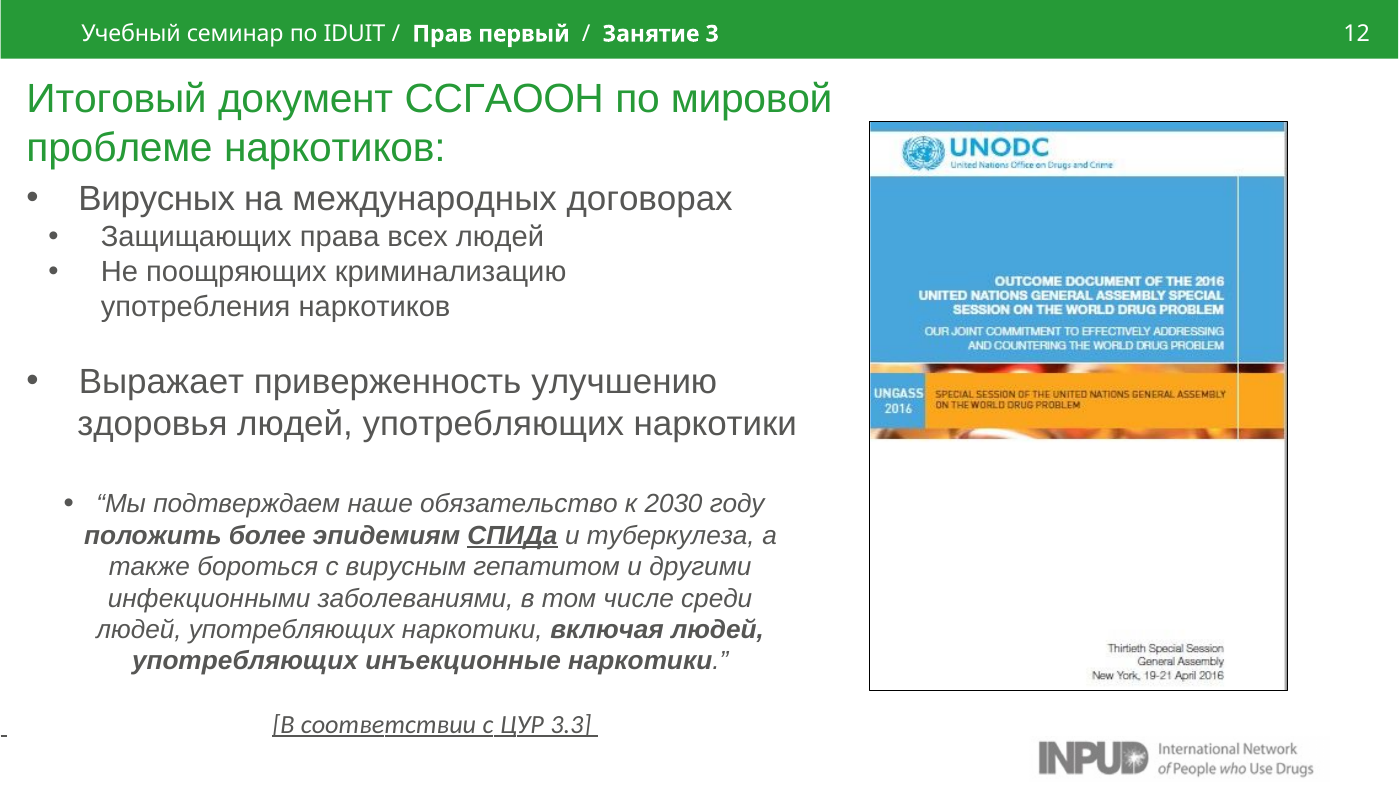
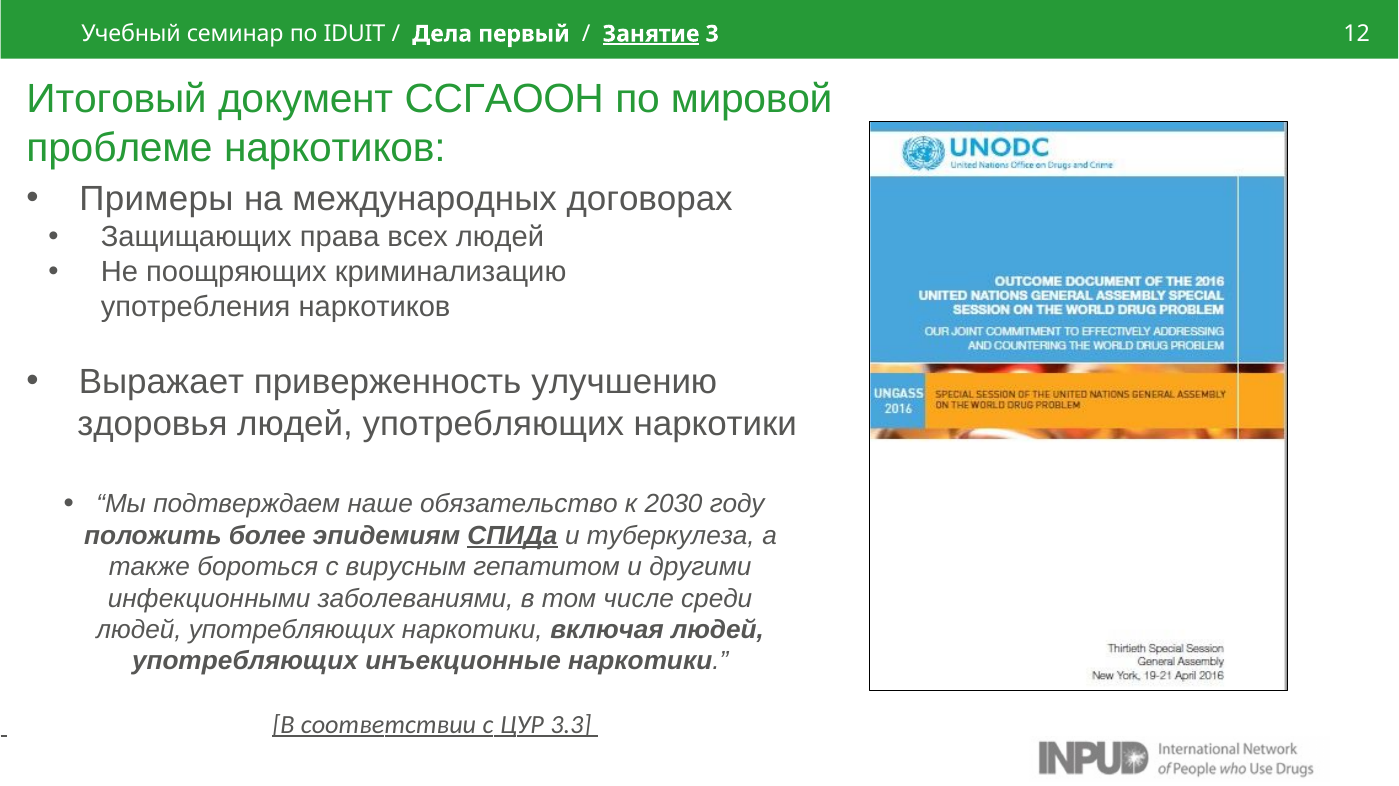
Прав: Прав -> Дела
Занятие underline: none -> present
Вирусных: Вирусных -> Примеры
